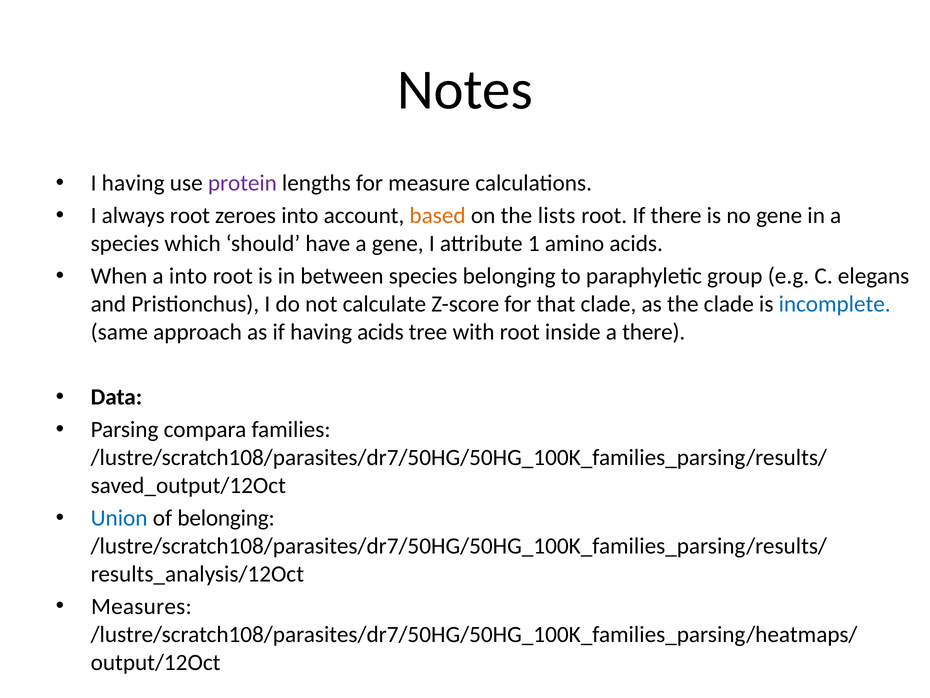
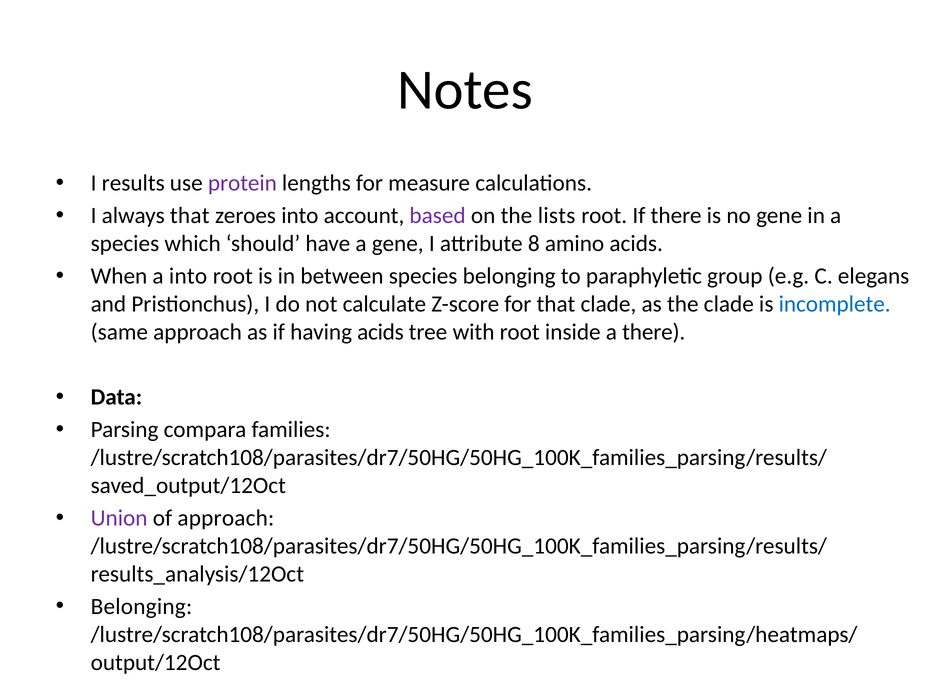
I having: having -> results
always root: root -> that
based colour: orange -> purple
1: 1 -> 8
Union colour: blue -> purple
of belonging: belonging -> approach
Measures at (141, 606): Measures -> Belonging
